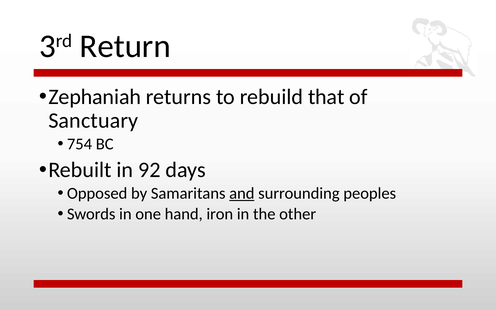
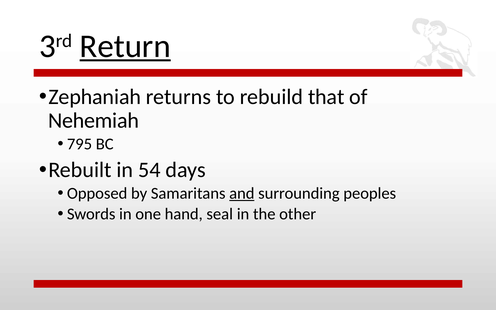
Return underline: none -> present
Sanctuary: Sanctuary -> Nehemiah
754: 754 -> 795
92: 92 -> 54
iron: iron -> seal
